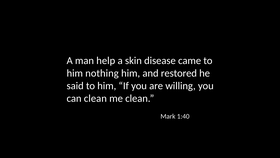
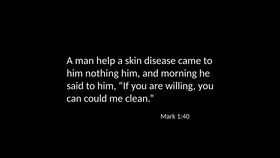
restored: restored -> morning
can clean: clean -> could
